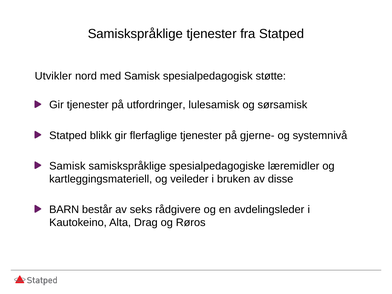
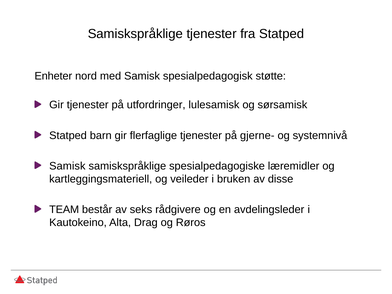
Utvikler: Utvikler -> Enheter
blikk: blikk -> barn
BARN: BARN -> TEAM
